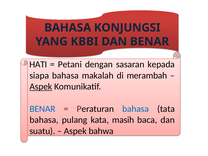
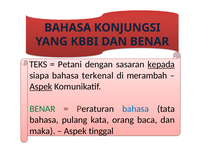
HATI: HATI -> TEKS
kepada underline: none -> present
makalah: makalah -> terkenal
BENAR at (42, 109) colour: blue -> green
masih: masih -> orang
suatu: suatu -> maka
bahwa: bahwa -> tinggal
